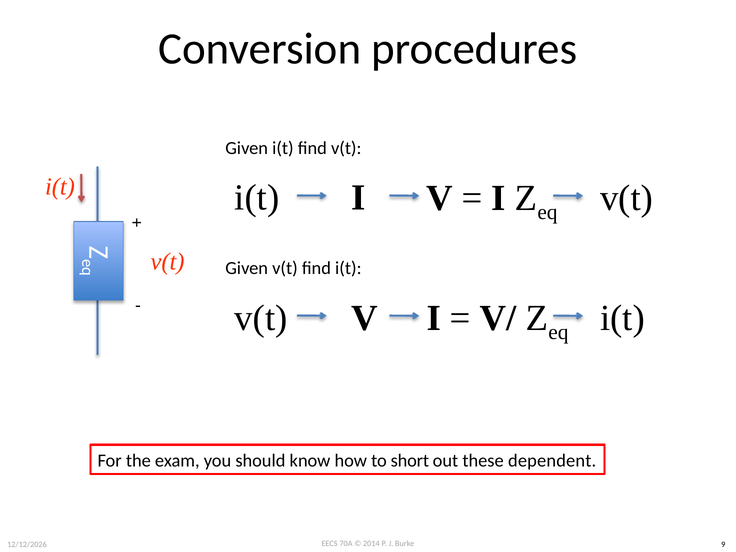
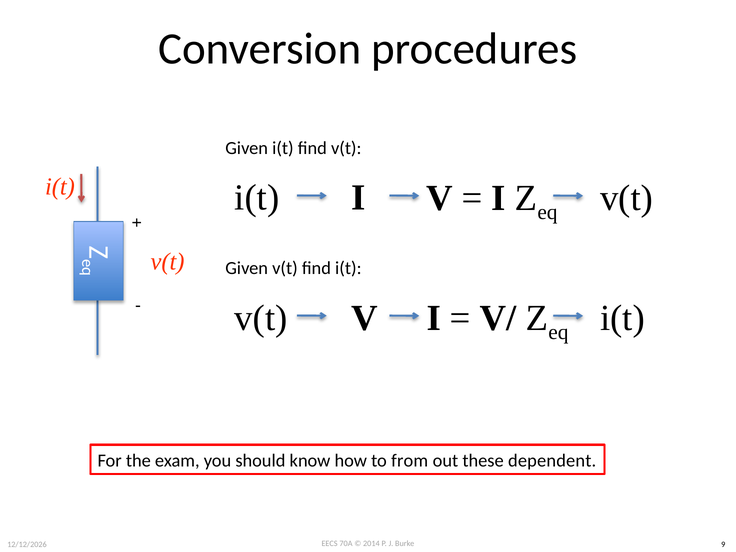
short: short -> from
